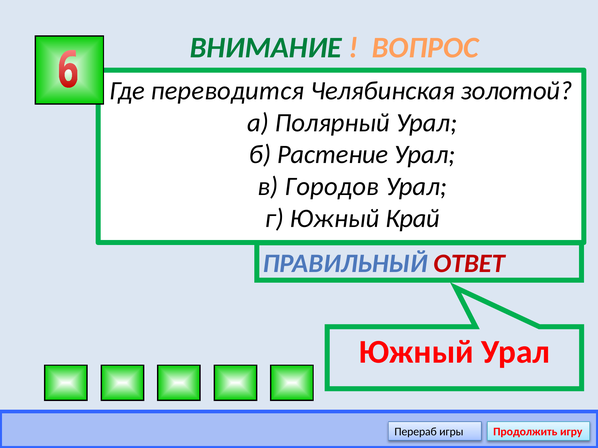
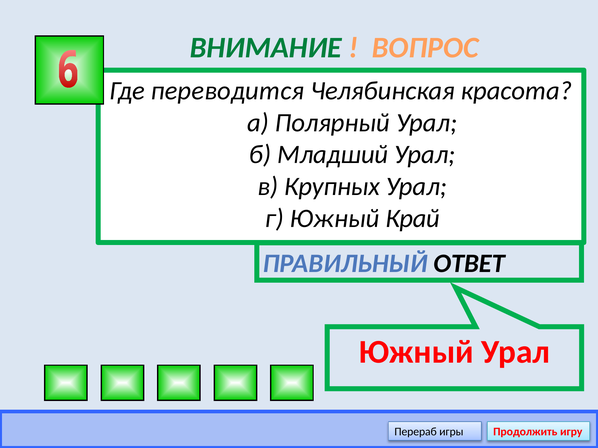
золотой: золотой -> красота
Растение: Растение -> Младший
Городов: Городов -> Крупных
ОТВЕТ colour: red -> black
